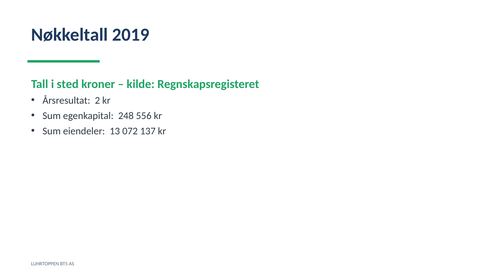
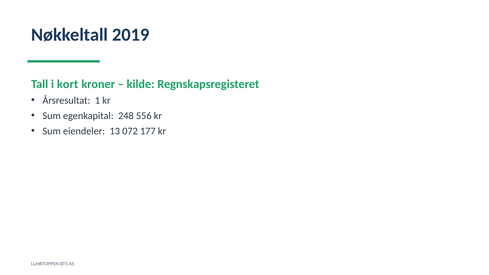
sted: sted -> kort
2: 2 -> 1
137: 137 -> 177
